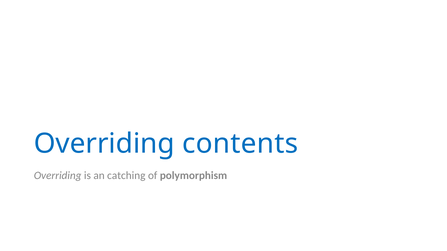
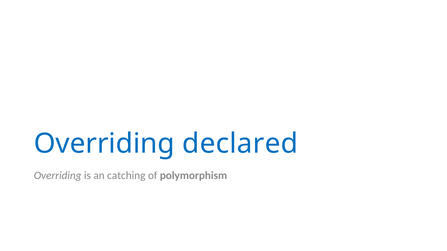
contents: contents -> declared
